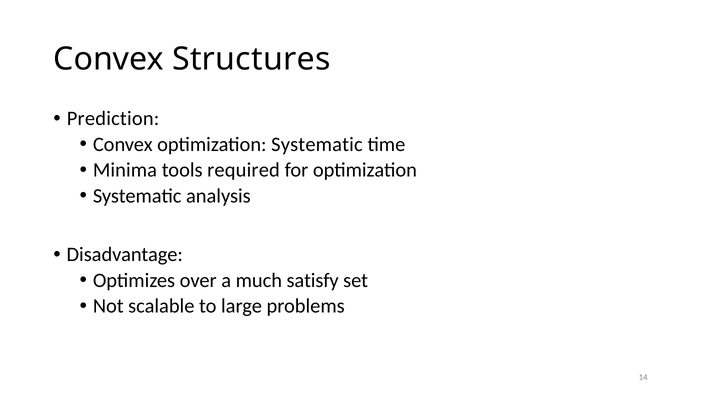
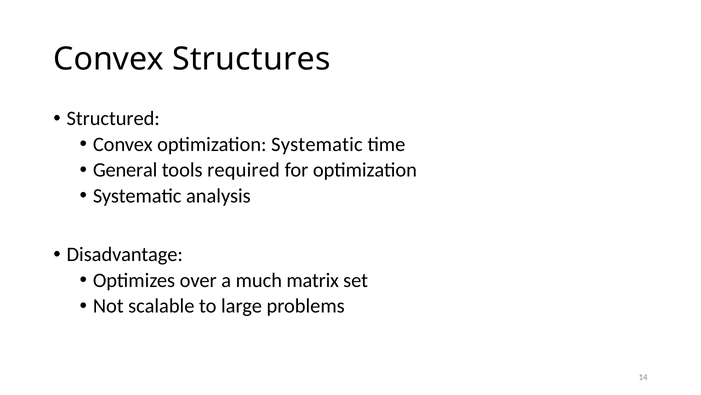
Prediction: Prediction -> Structured
Minima: Minima -> General
satisfy: satisfy -> matrix
